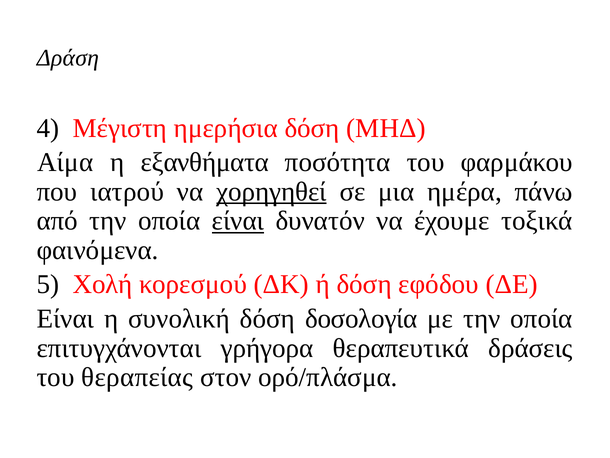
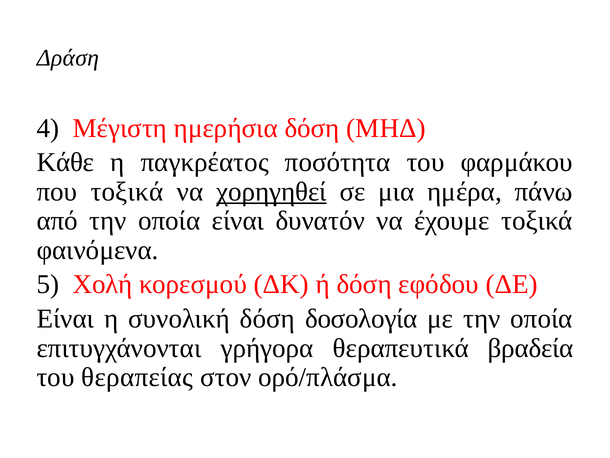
Αίμα: Αίμα -> Κάθε
εξανθήματα: εξανθήματα -> παγκρέατος
που ιατρού: ιατρού -> τοξικά
είναι at (238, 221) underline: present -> none
δράσεις: δράσεις -> βραδεία
